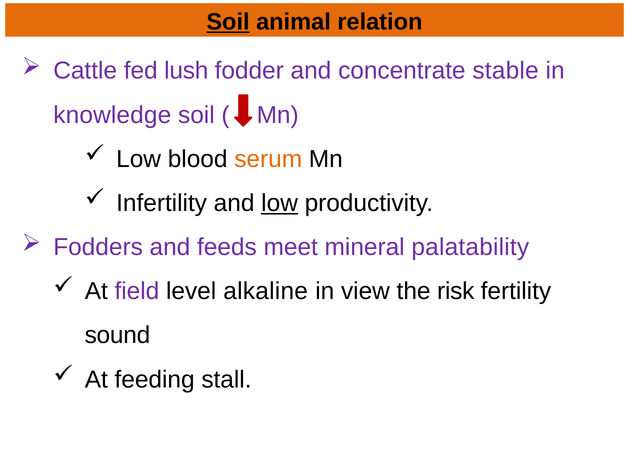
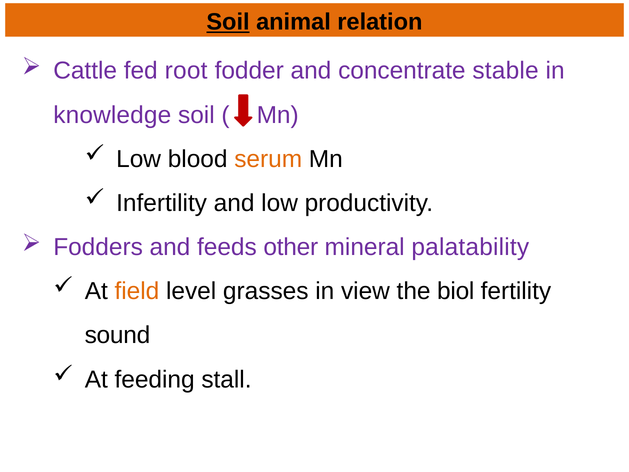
lush: lush -> root
low at (280, 203) underline: present -> none
meet: meet -> other
field colour: purple -> orange
alkaline: alkaline -> grasses
risk: risk -> biol
